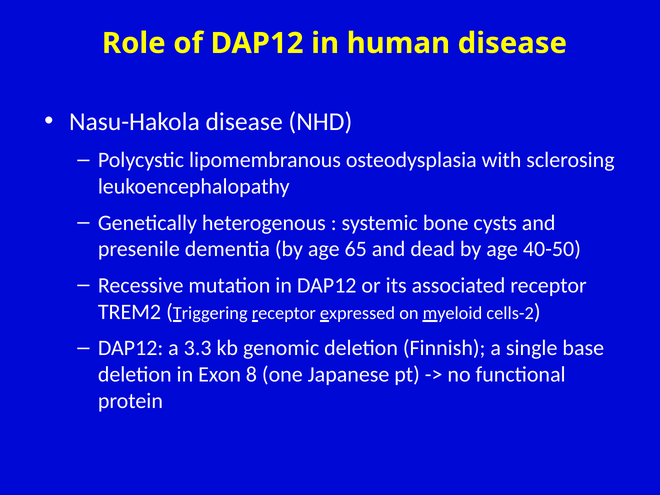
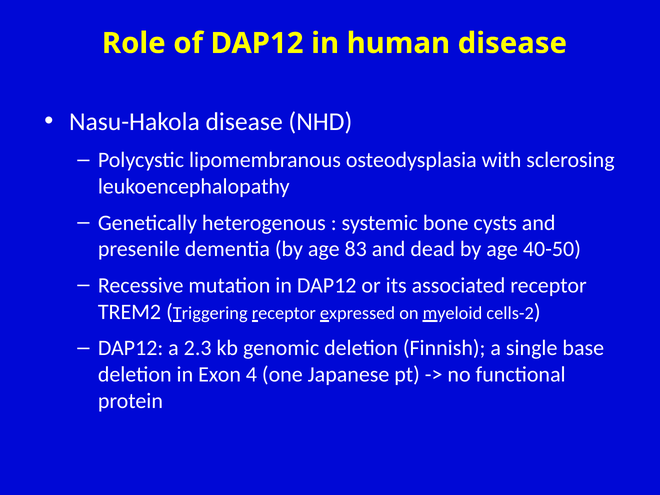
65: 65 -> 83
3.3: 3.3 -> 2.3
8: 8 -> 4
